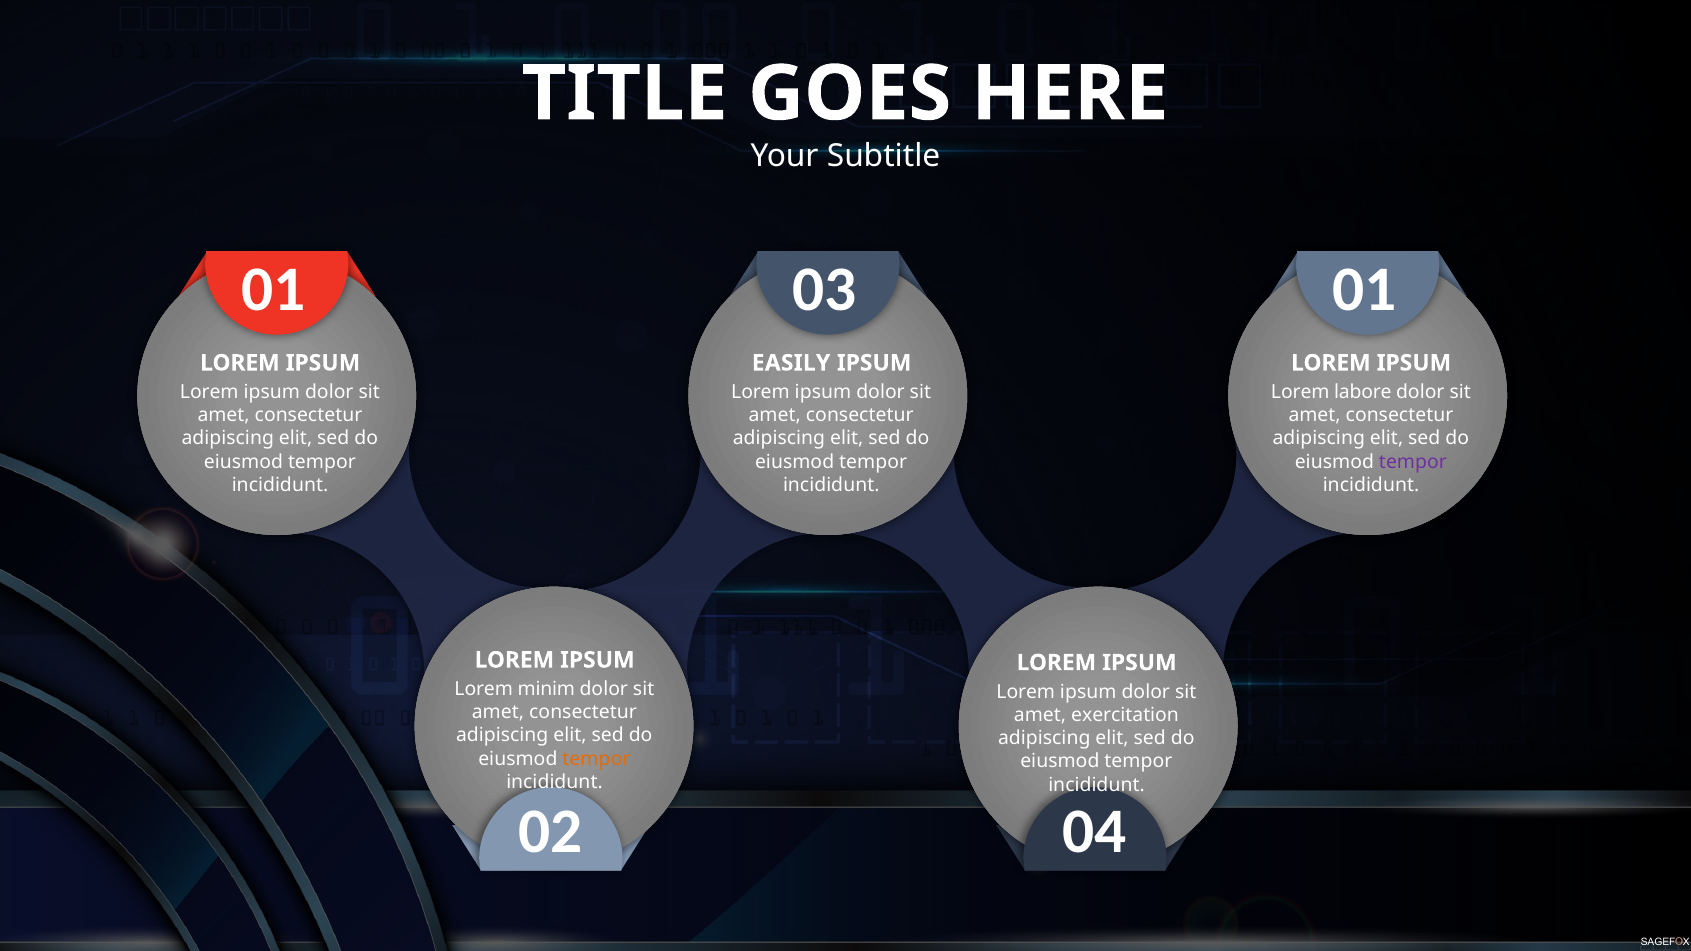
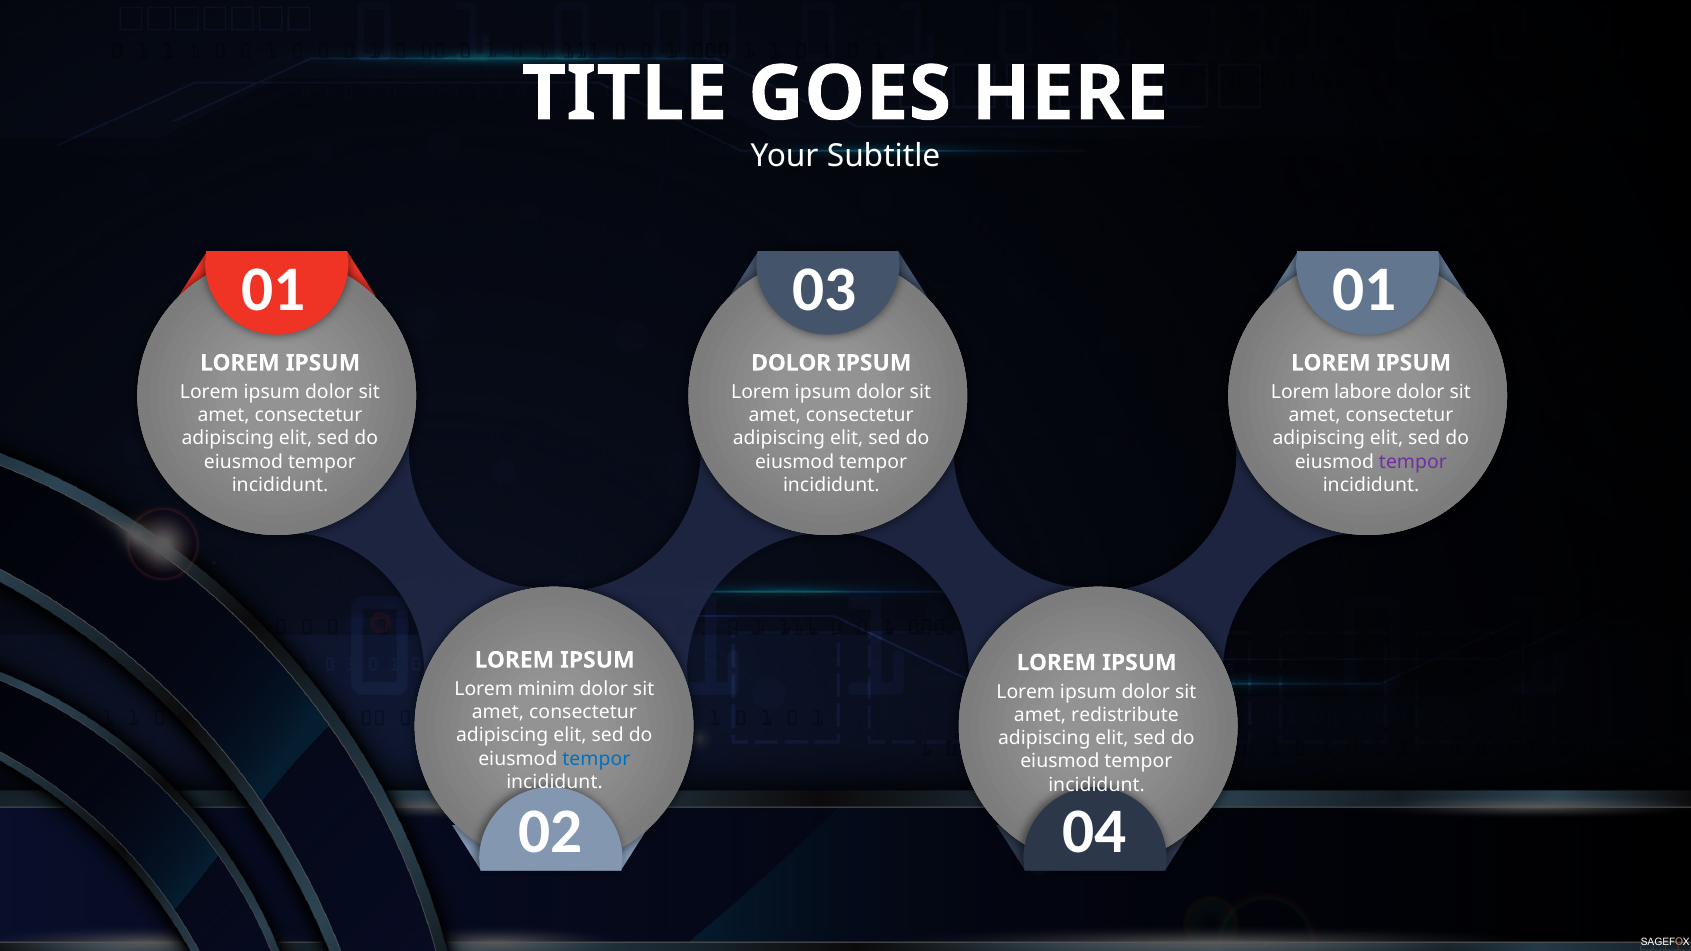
EASILY at (791, 363): EASILY -> DOLOR
exercitation: exercitation -> redistribute
tempor at (596, 759) colour: orange -> blue
